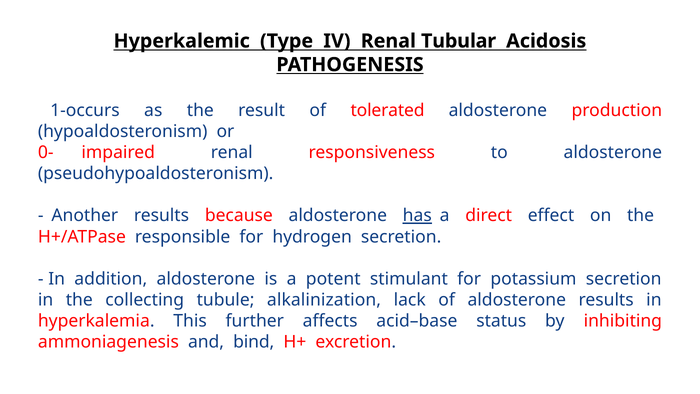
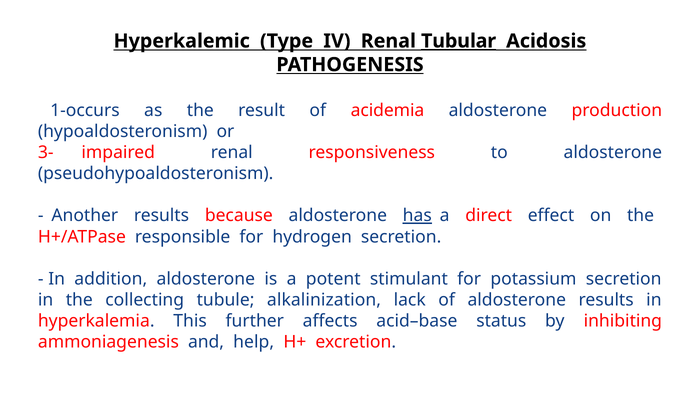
Tubular underline: none -> present
tolerated: tolerated -> acidemia
0-: 0- -> 3-
bind: bind -> help
